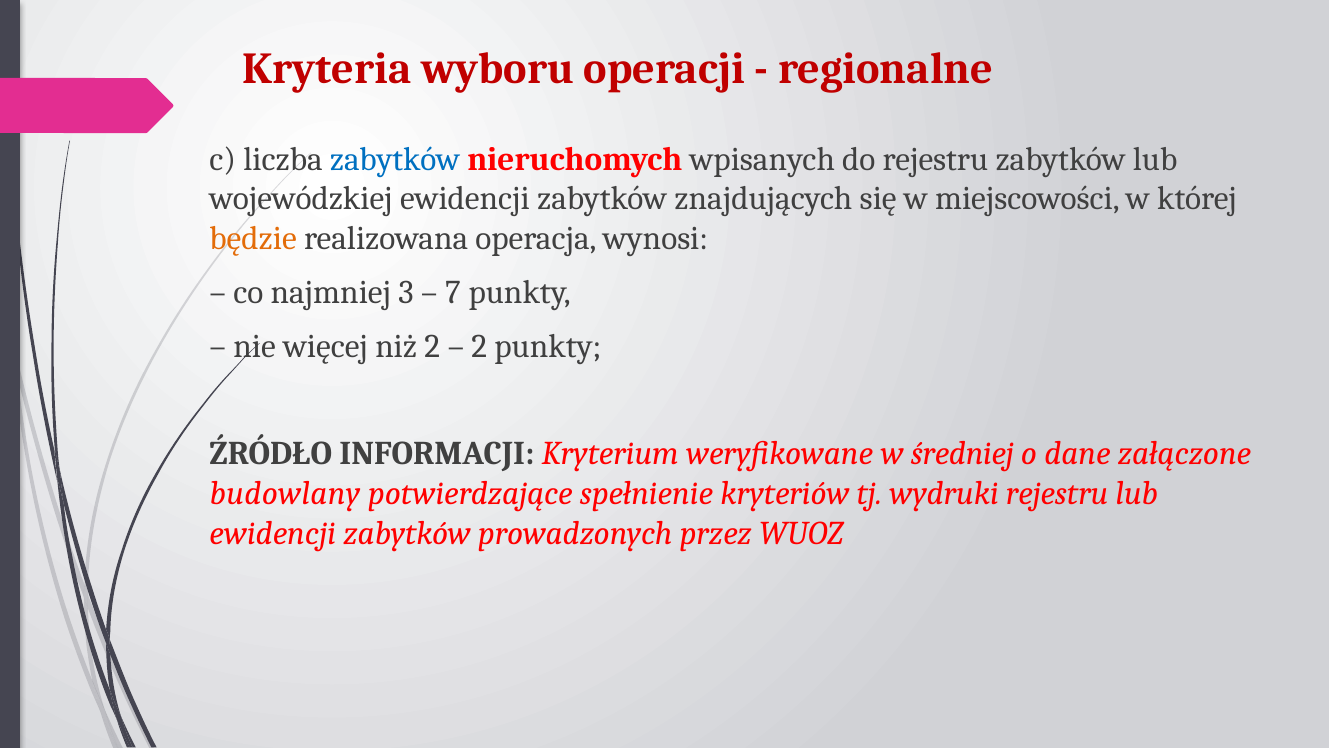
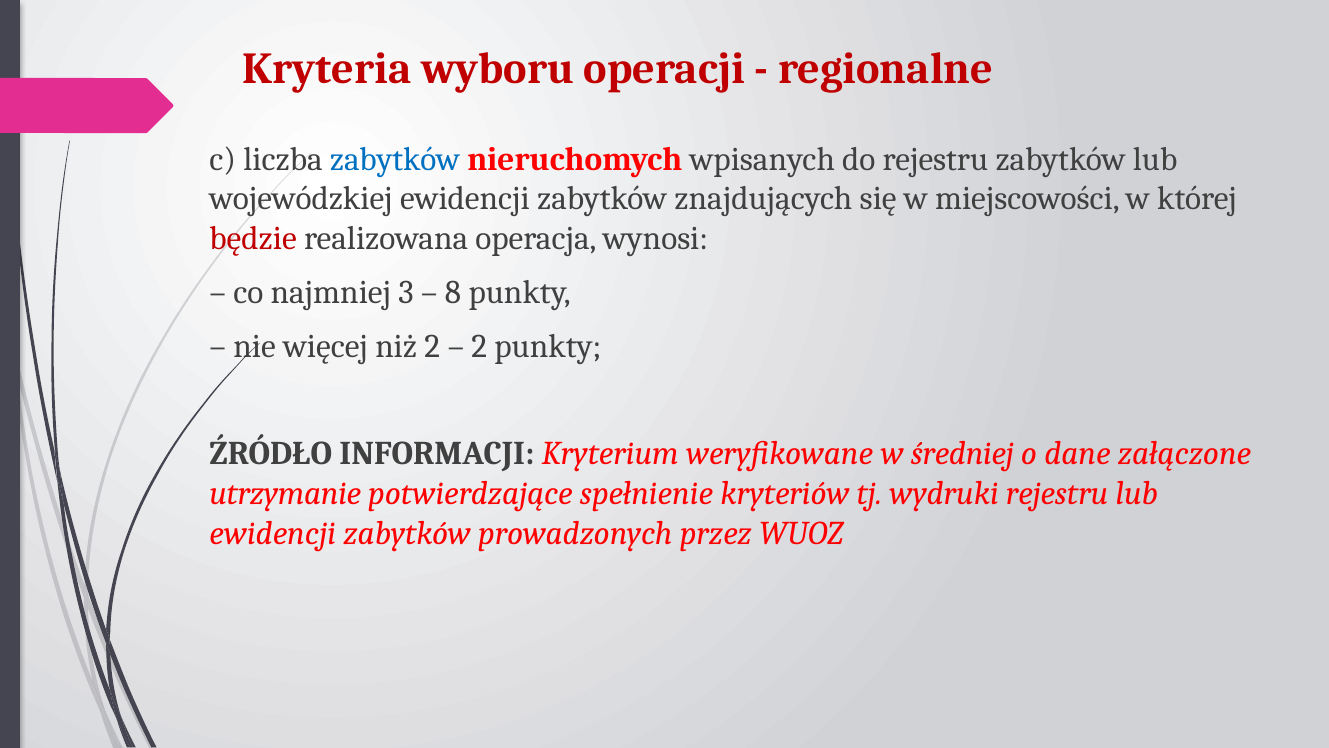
będzie colour: orange -> red
7: 7 -> 8
budowlany: budowlany -> utrzymanie
